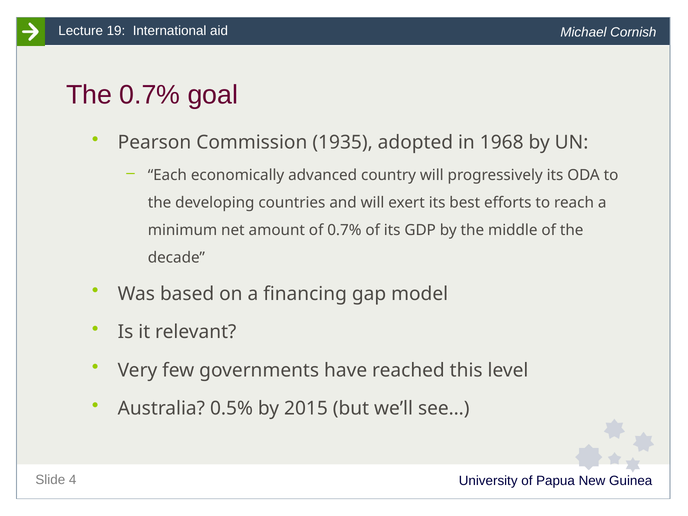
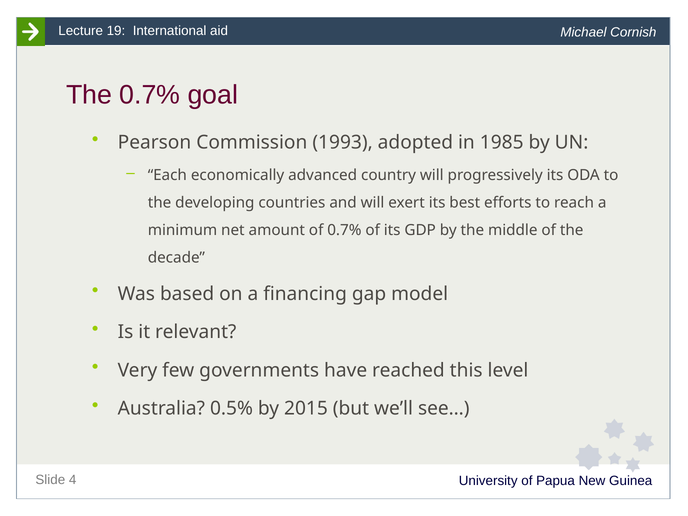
1935: 1935 -> 1993
1968: 1968 -> 1985
